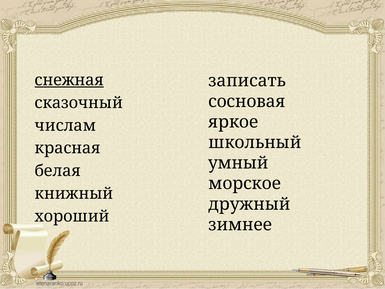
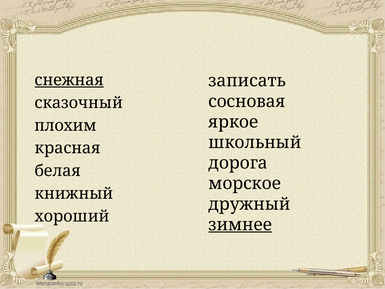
числам: числам -> плохим
умный: умный -> дорога
зимнее underline: none -> present
